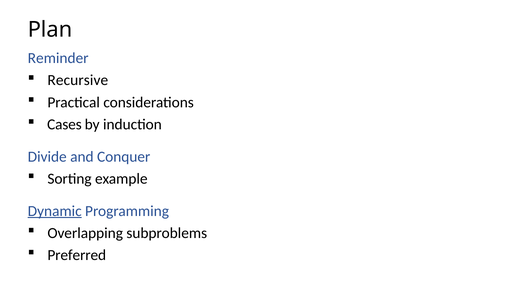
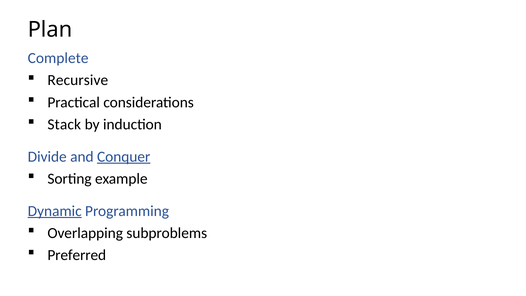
Reminder: Reminder -> Complete
Cases: Cases -> Stack
Conquer underline: none -> present
